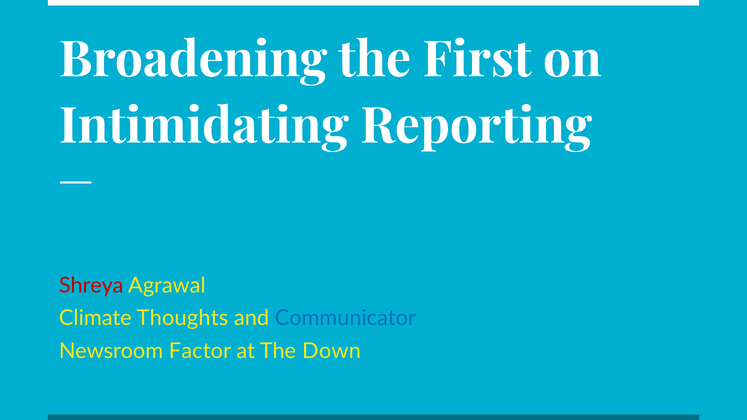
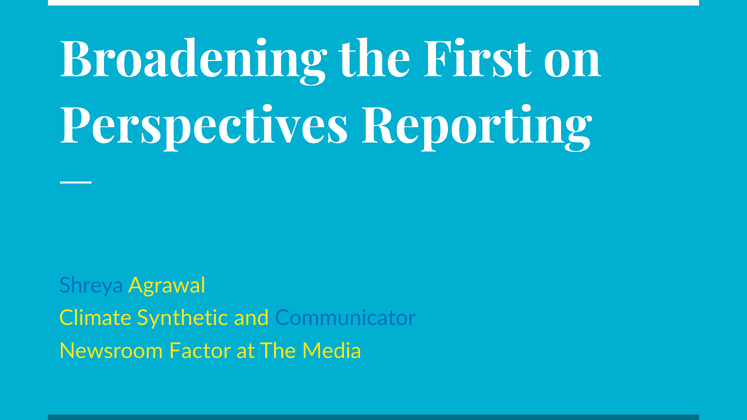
Intimidating: Intimidating -> Perspectives
Shreya colour: red -> blue
Thoughts: Thoughts -> Synthetic
Down: Down -> Media
